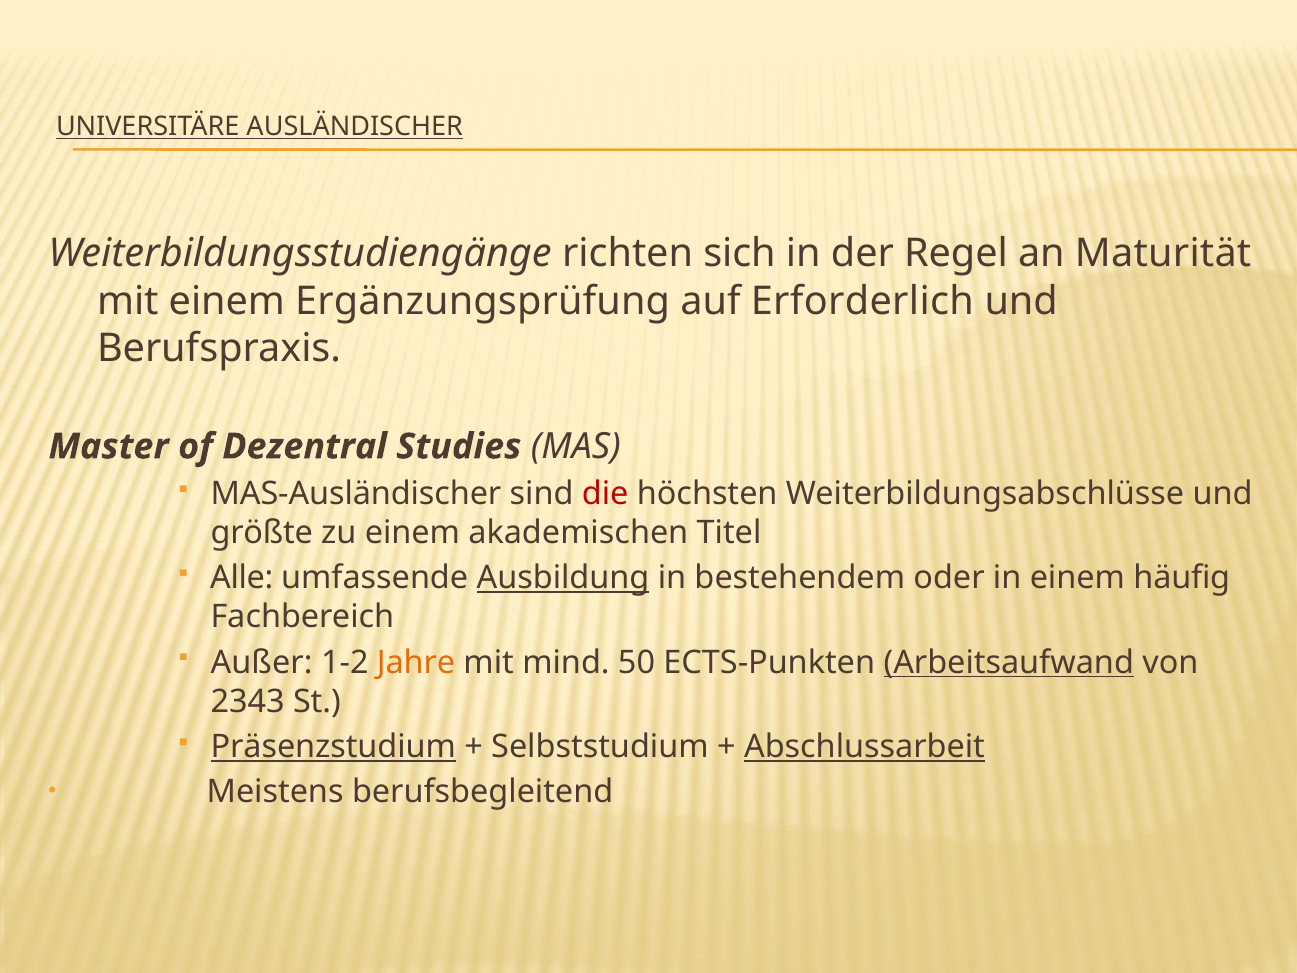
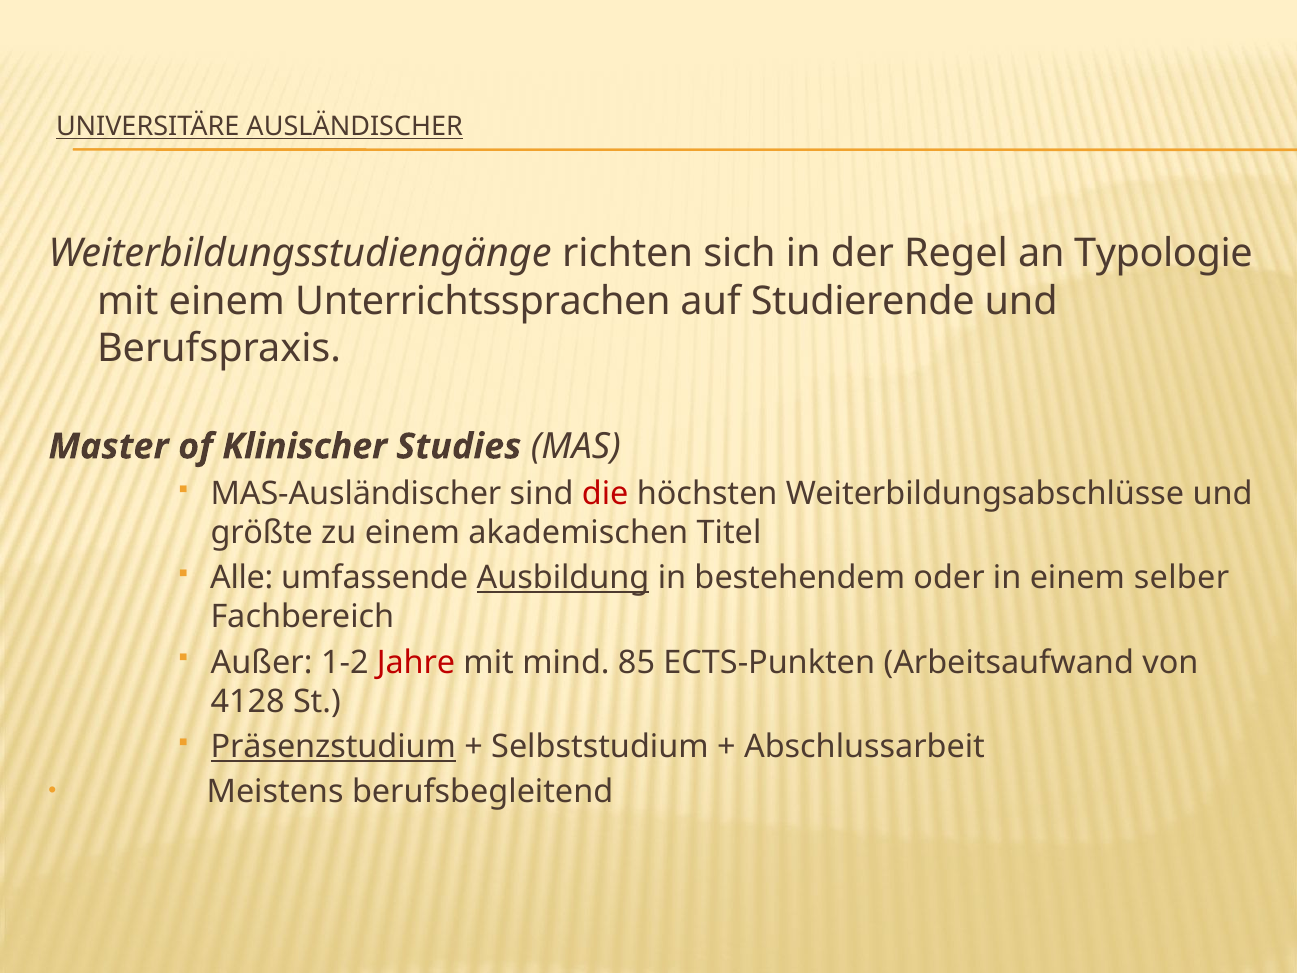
Maturität: Maturität -> Typologie
Ergänzungsprüfung: Ergänzungsprüfung -> Unterrichtssprachen
Erforderlich: Erforderlich -> Studierende
Dezentral: Dezentral -> Klinischer
häufig: häufig -> selber
Jahre colour: orange -> red
50: 50 -> 85
Arbeitsaufwand underline: present -> none
2343: 2343 -> 4128
Abschlussarbeit underline: present -> none
